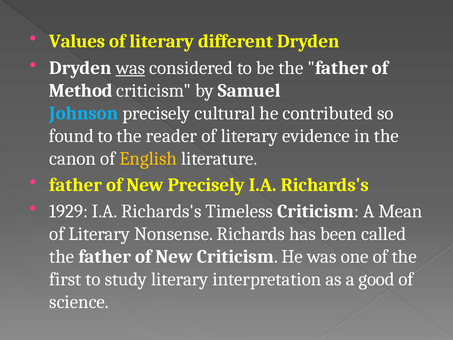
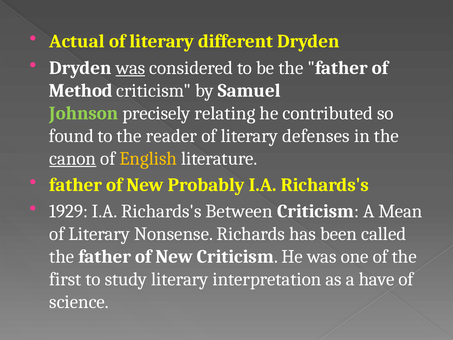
Values: Values -> Actual
Johnson colour: light blue -> light green
cultural: cultural -> relating
evidence: evidence -> defenses
canon underline: none -> present
New Precisely: Precisely -> Probably
Timeless: Timeless -> Between
good: good -> have
